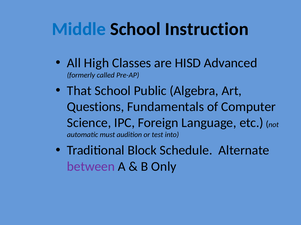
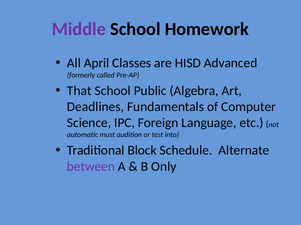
Middle colour: blue -> purple
Instruction: Instruction -> Homework
High: High -> April
Questions: Questions -> Deadlines
